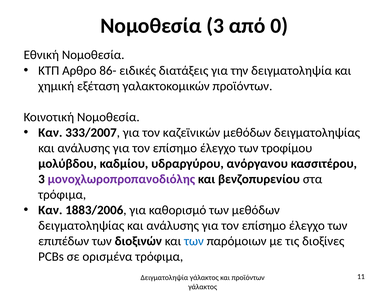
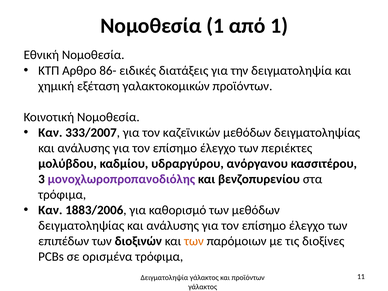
Νομοθεσία 3: 3 -> 1
από 0: 0 -> 1
τροφίμου: τροφίμου -> περιέκτες
των at (194, 241) colour: blue -> orange
